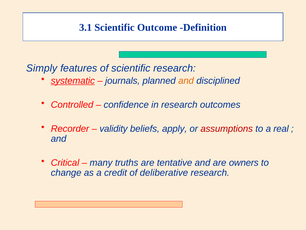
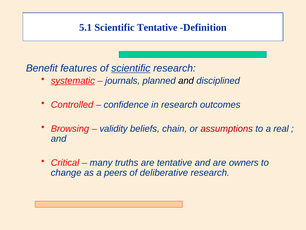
3.1: 3.1 -> 5.1
Scientific Outcome: Outcome -> Tentative
Simply: Simply -> Benefit
scientific at (131, 68) underline: none -> present
and at (186, 81) colour: orange -> black
Recorder: Recorder -> Browsing
apply: apply -> chain
credit: credit -> peers
